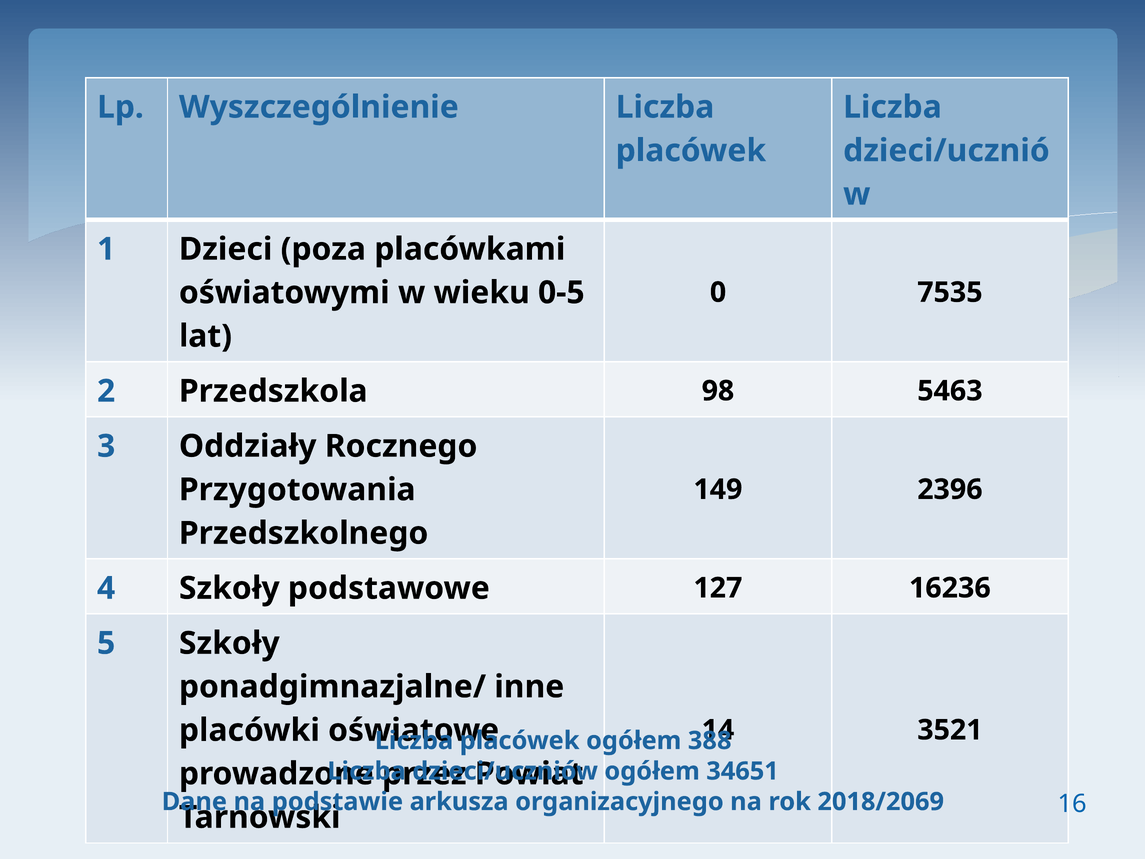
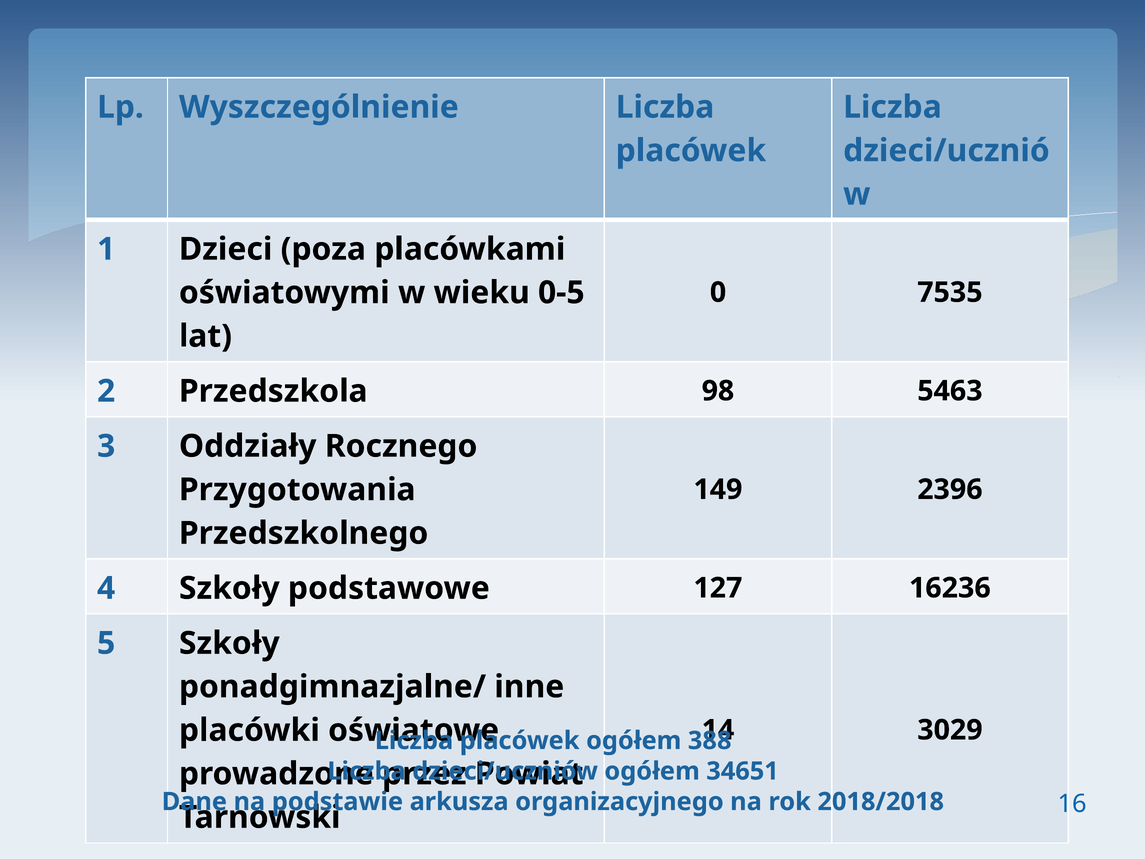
3521: 3521 -> 3029
2018/2069: 2018/2069 -> 2018/2018
